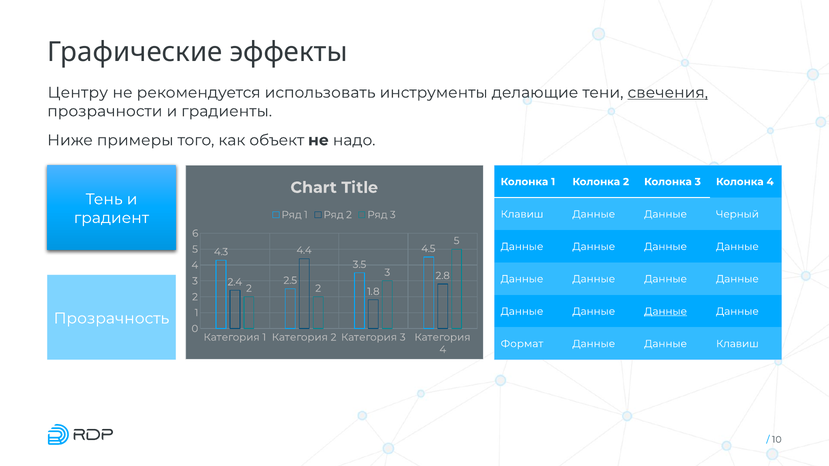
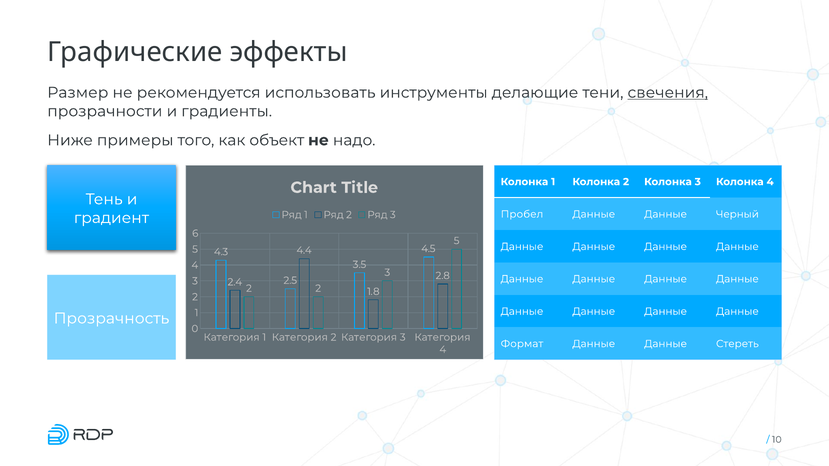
Центру: Центру -> Размер
Клавиш at (522, 214): Клавиш -> Пробел
Данные at (666, 312) underline: present -> none
Данные Клавиш: Клавиш -> Стереть
